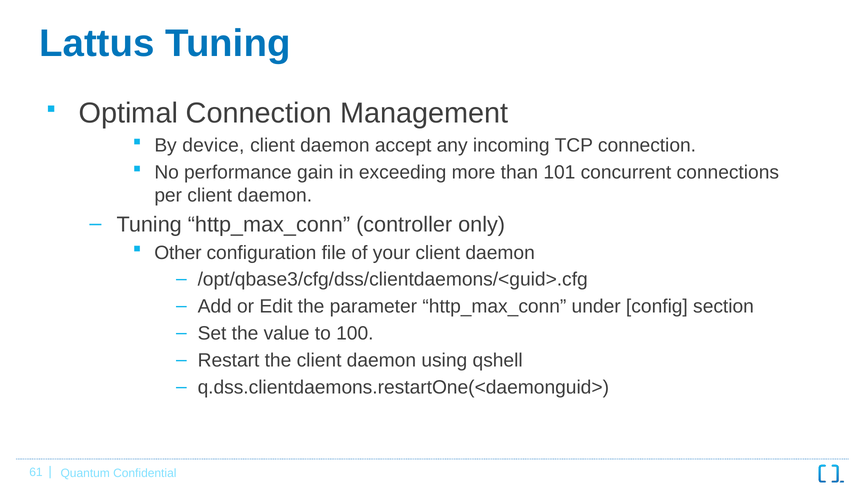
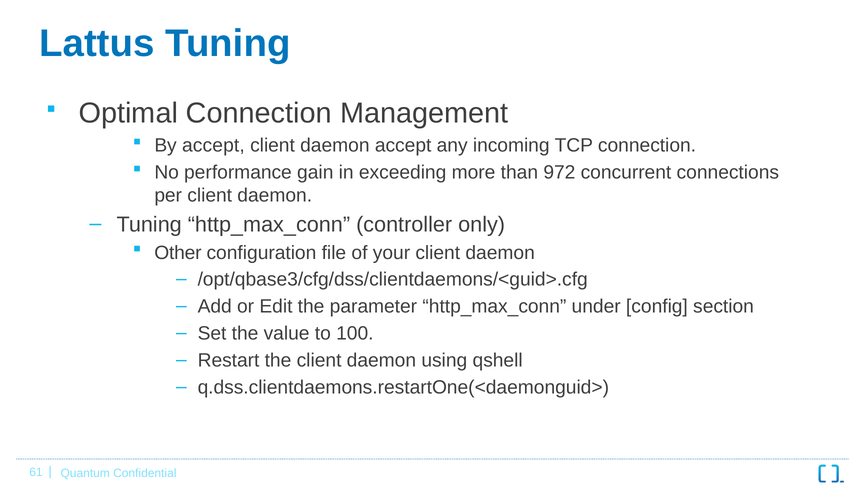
By device: device -> accept
101: 101 -> 972
